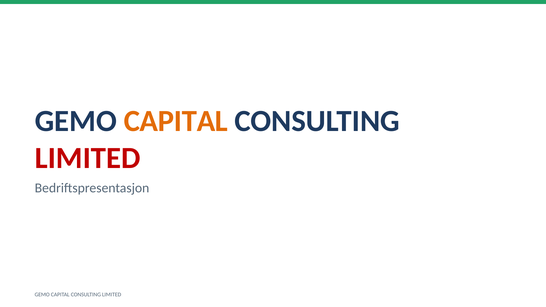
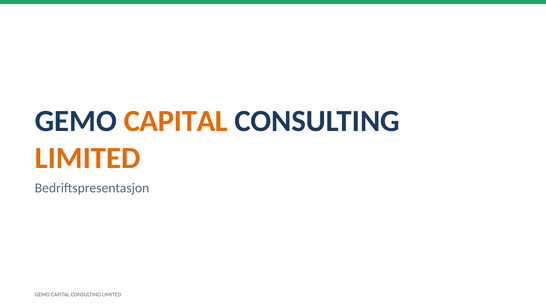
LIMITED at (88, 158) colour: red -> orange
